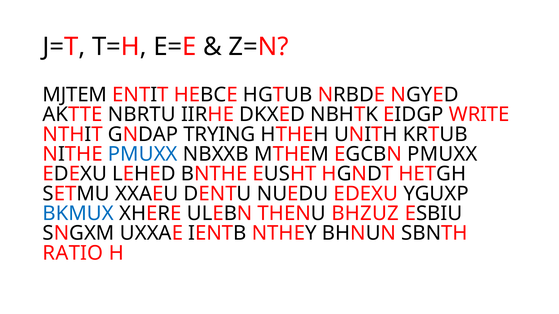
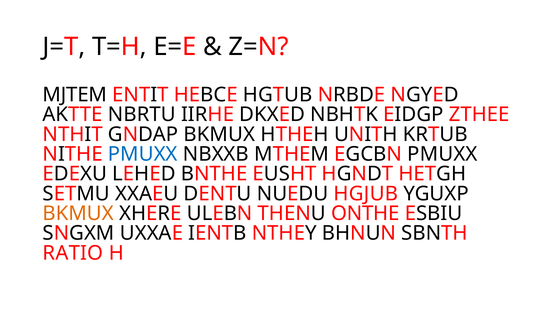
WRITE: WRITE -> ZTHEE
GNDAP TRYING: TRYING -> BKMUX
NUEDU EDEXU: EDEXU -> HGJUB
BKMUX at (78, 214) colour: blue -> orange
BHZUZ: BHZUZ -> ONTHE
